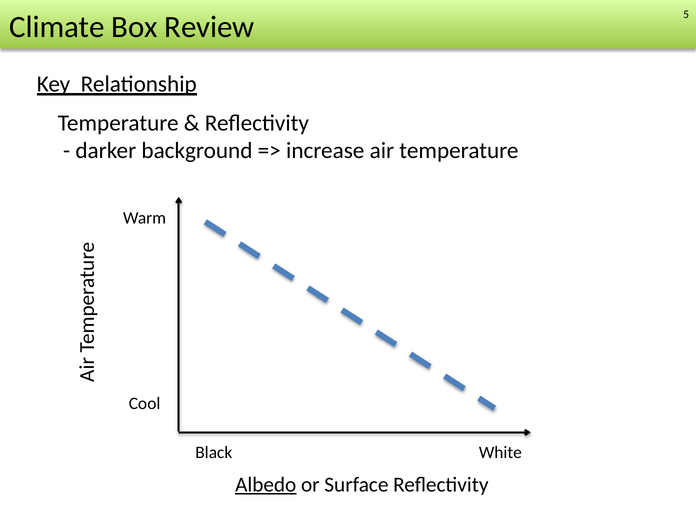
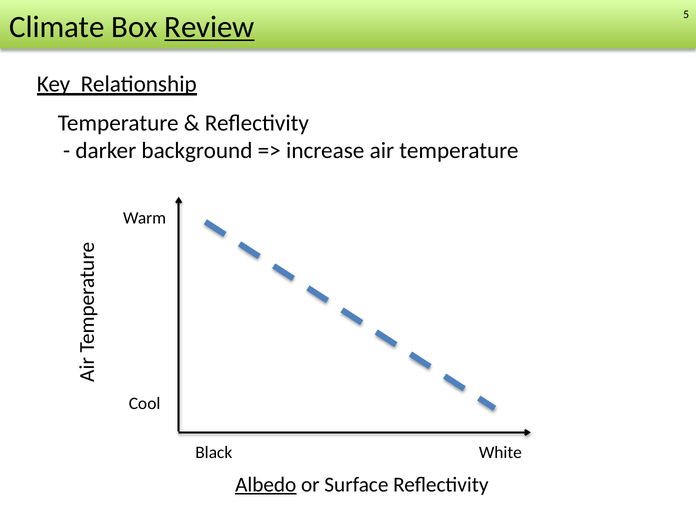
Review underline: none -> present
